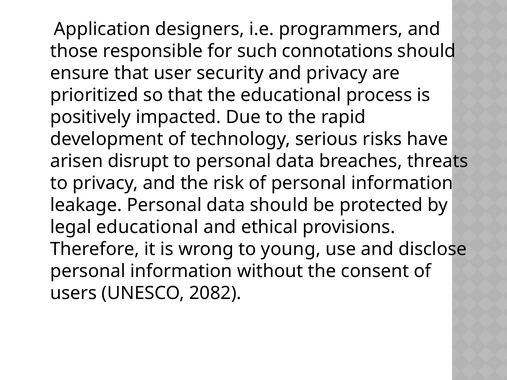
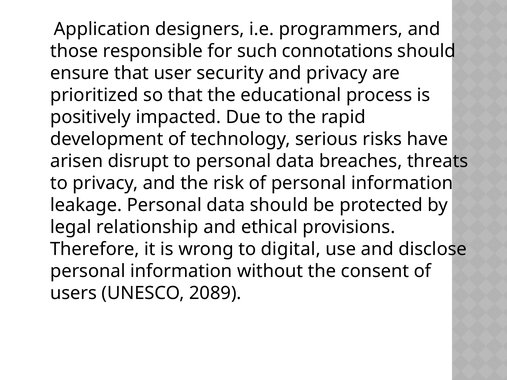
legal educational: educational -> relationship
young: young -> digital
2082: 2082 -> 2089
